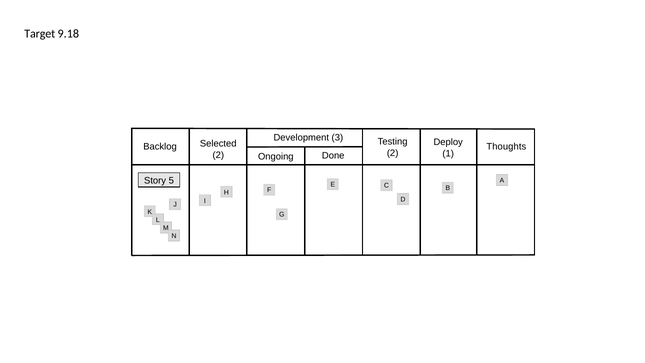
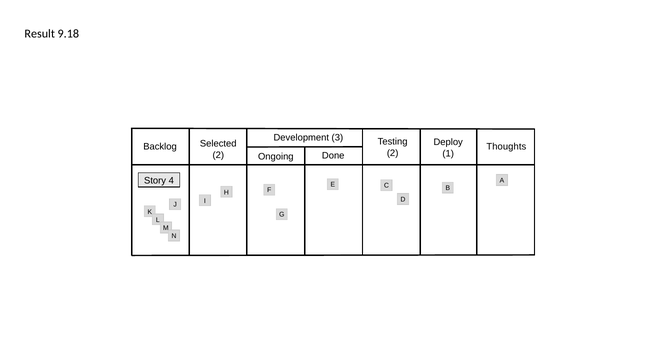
Target: Target -> Result
5: 5 -> 4
